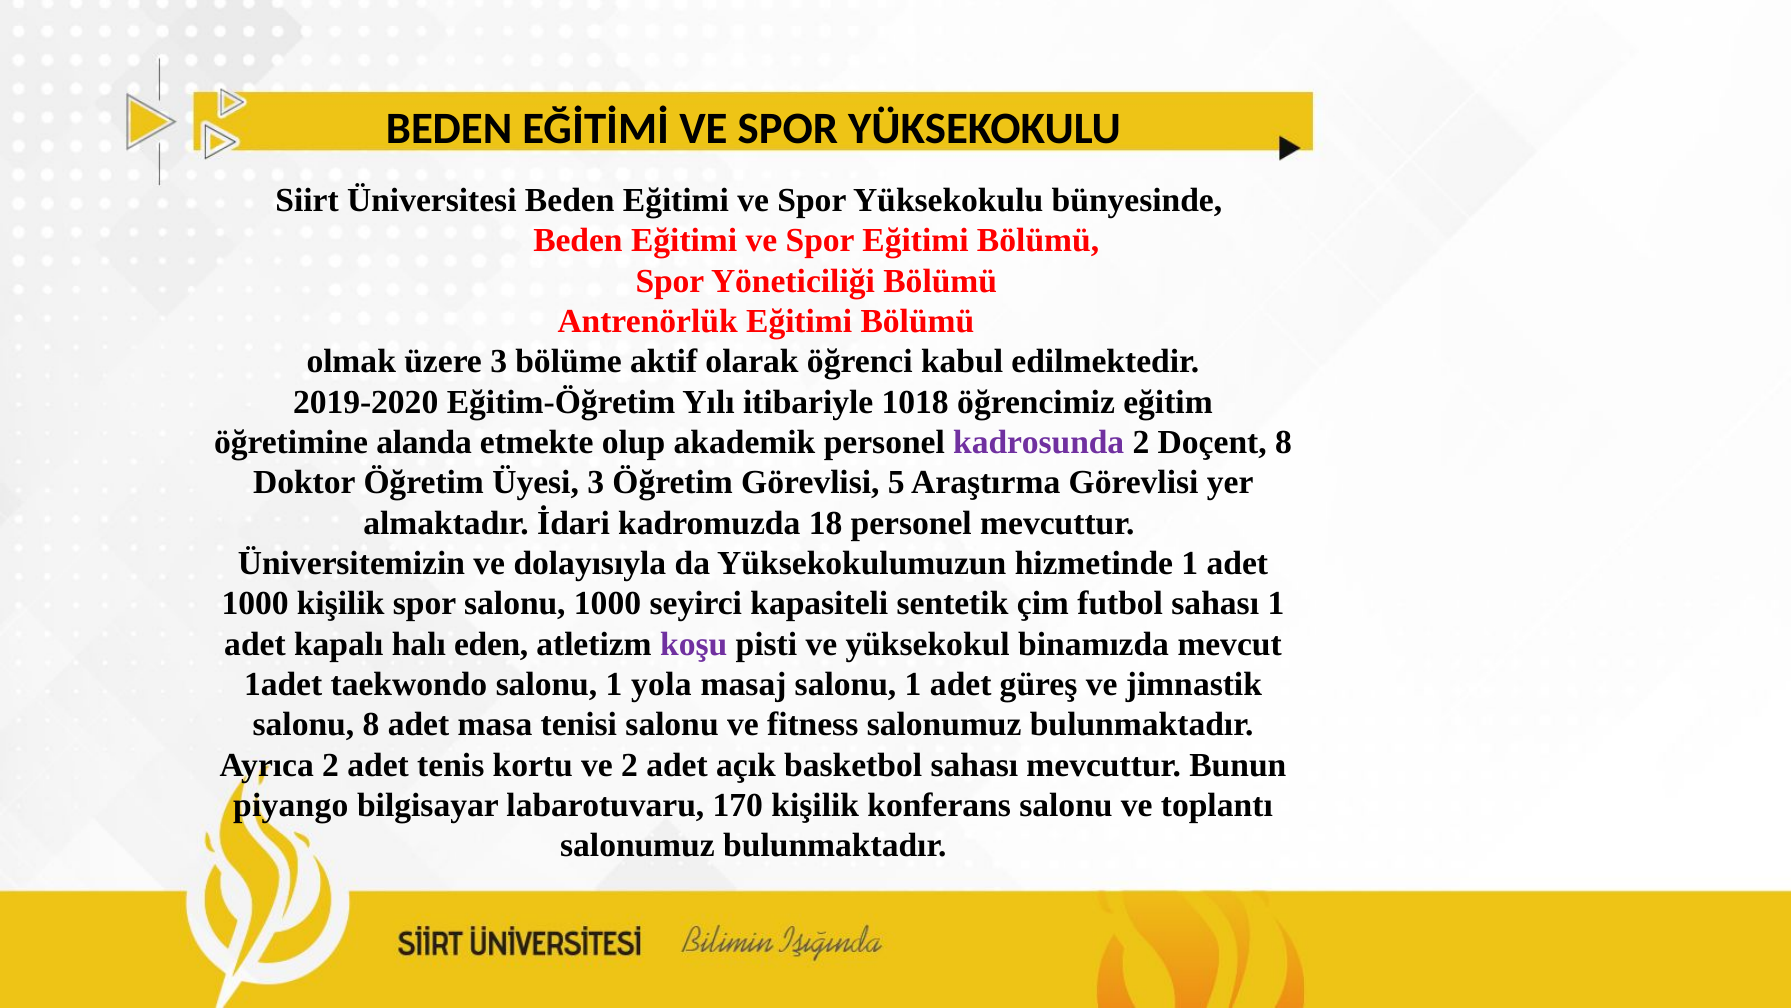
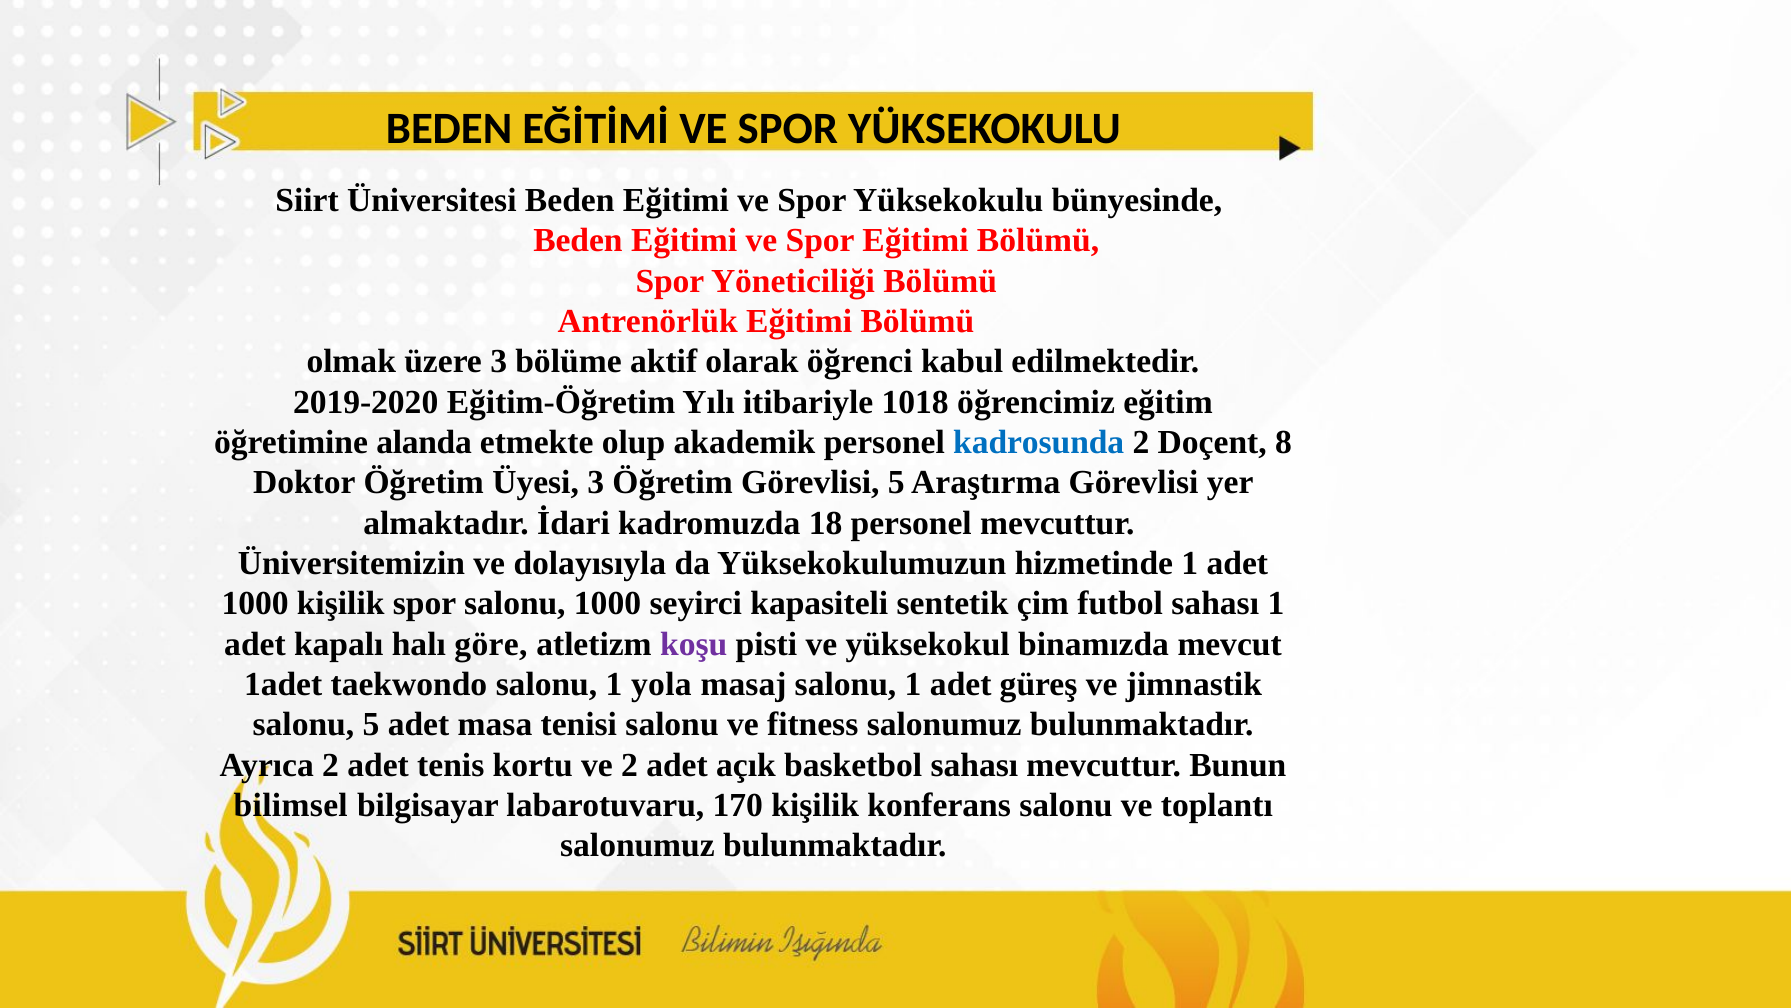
kadrosunda colour: purple -> blue
eden: eden -> göre
salonu 8: 8 -> 5
piyango: piyango -> bilimsel
